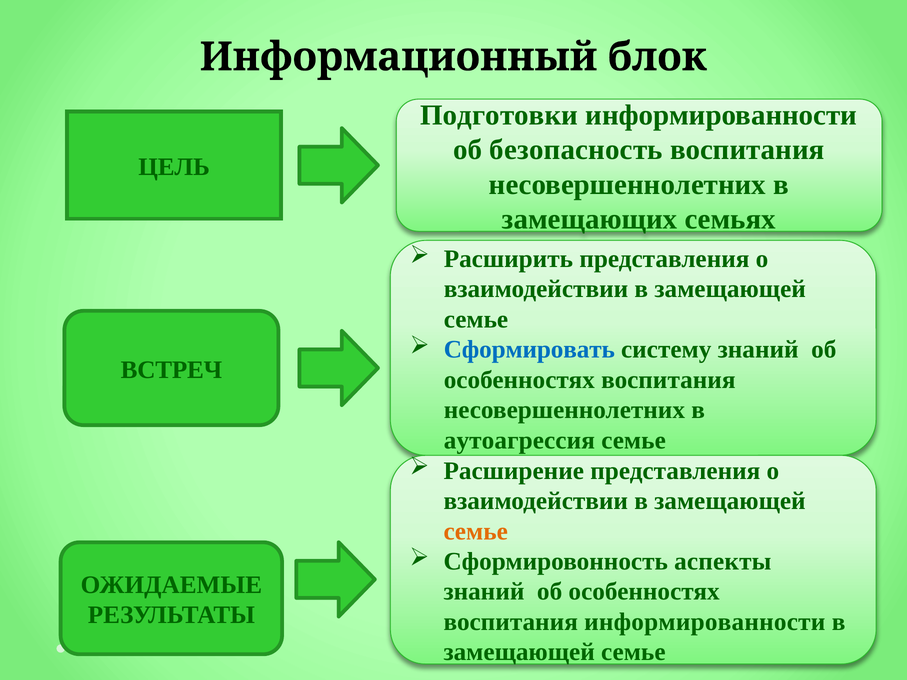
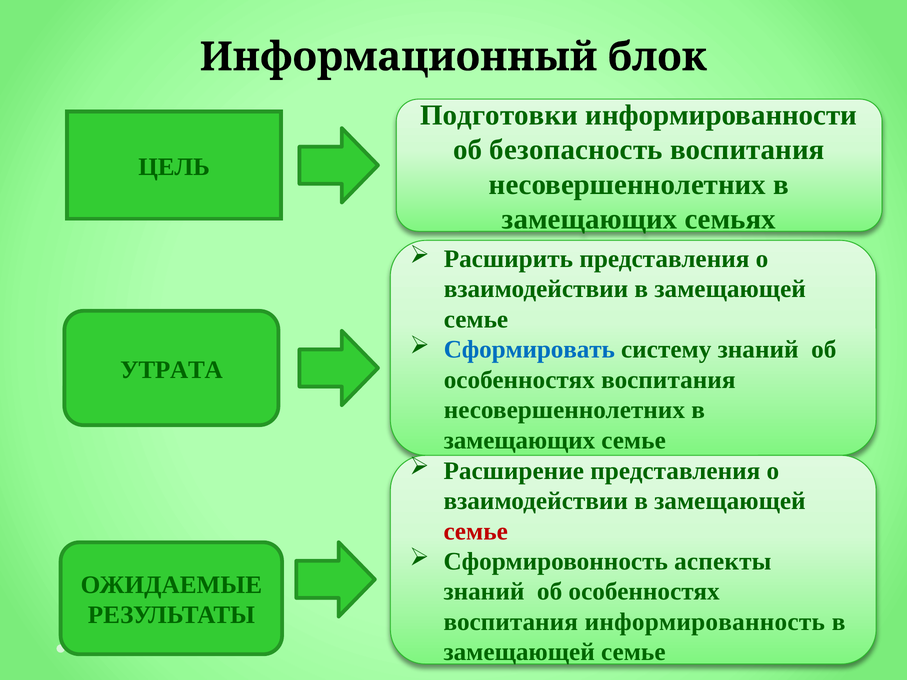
ВСТРЕЧ: ВСТРЕЧ -> УТРАТА
аутоагрессия at (519, 440): аутоагрессия -> замещающих
семье at (476, 531) colour: orange -> red
воспитания информированности: информированности -> информированность
